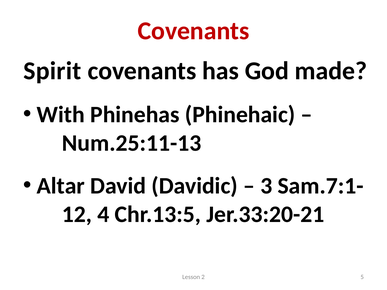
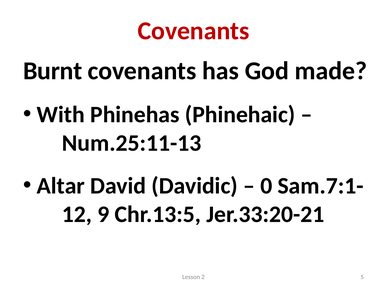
Spirit: Spirit -> Burnt
3: 3 -> 0
4: 4 -> 9
